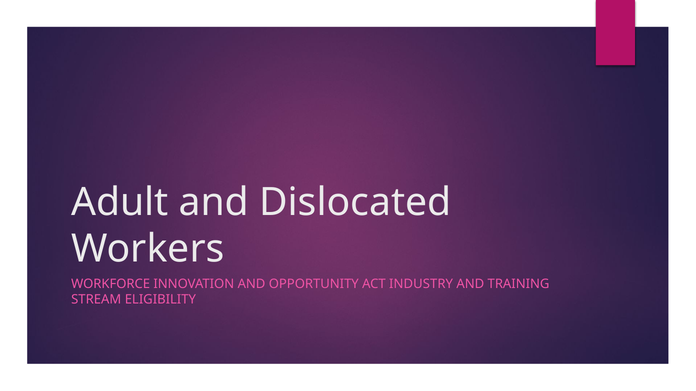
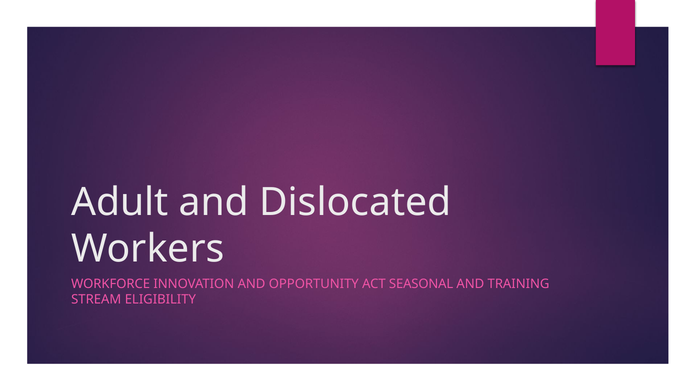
INDUSTRY: INDUSTRY -> SEASONAL
